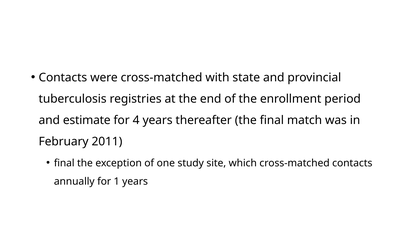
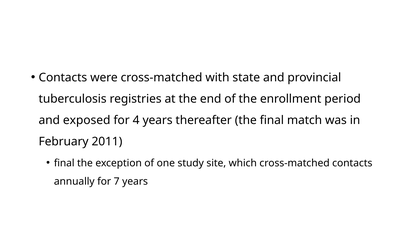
estimate: estimate -> exposed
1: 1 -> 7
